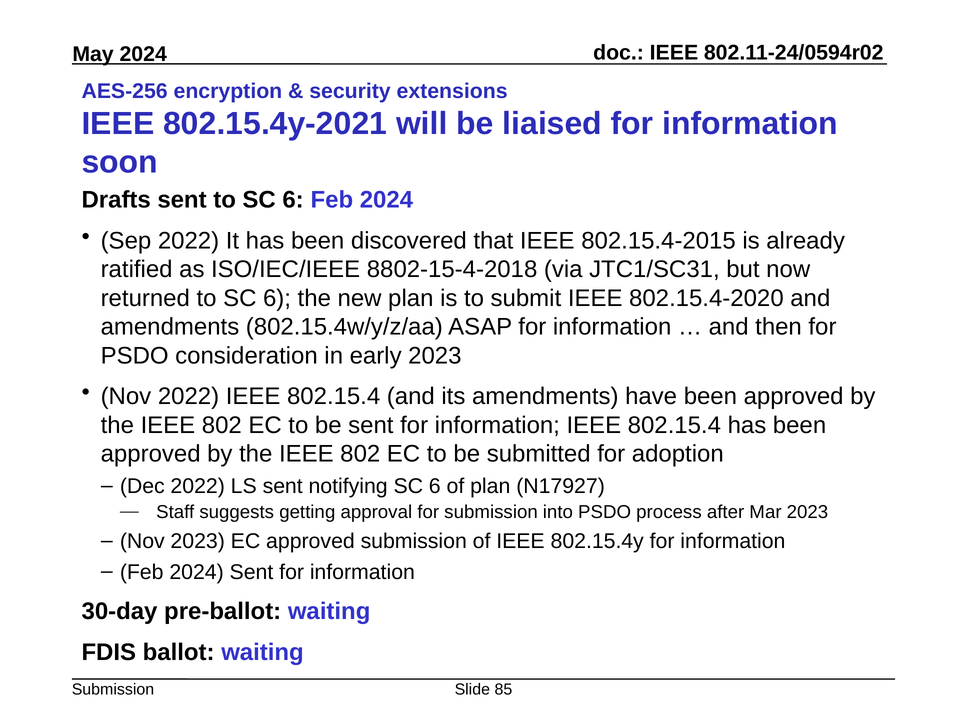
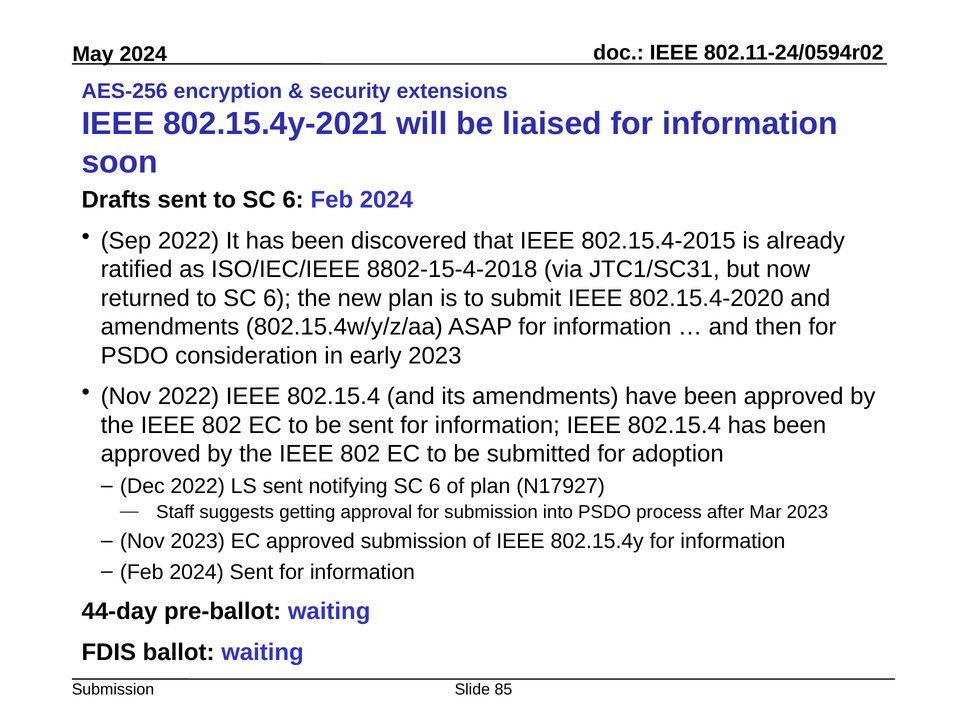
30-day: 30-day -> 44-day
